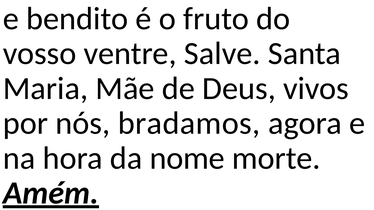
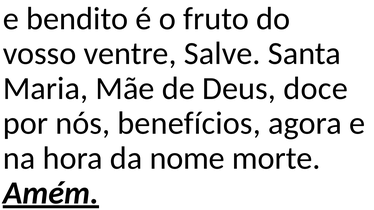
vivos: vivos -> doce
bradamos: bradamos -> benefícios
